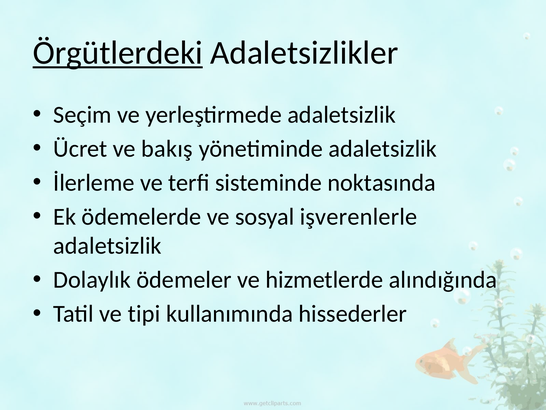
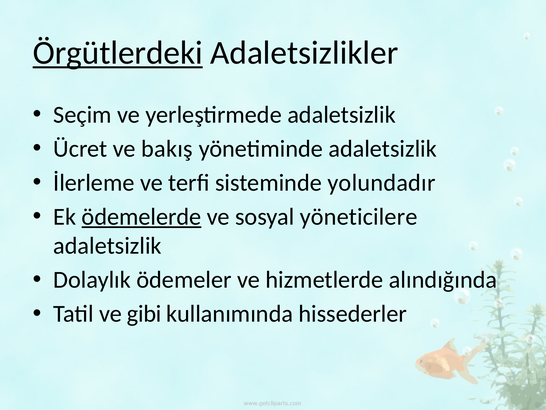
noktasında: noktasında -> yolundadır
ödemelerde underline: none -> present
işverenlerle: işverenlerle -> yöneticilere
tipi: tipi -> gibi
